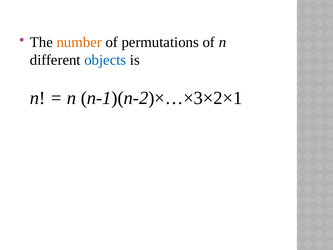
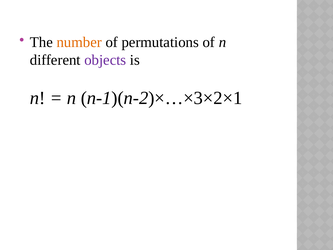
objects colour: blue -> purple
